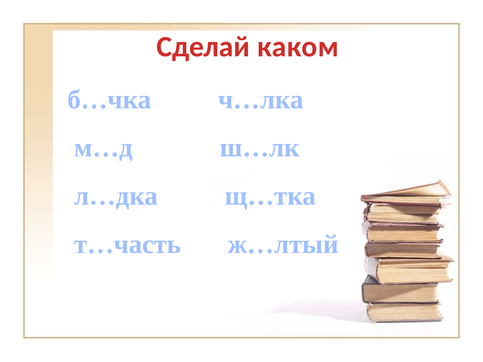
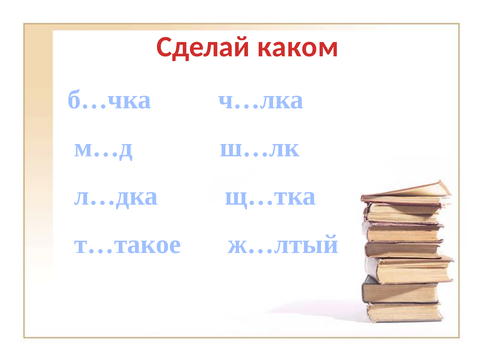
т…часть: т…часть -> т…такое
